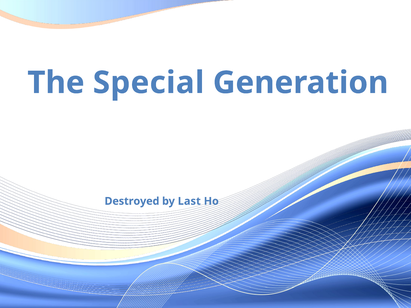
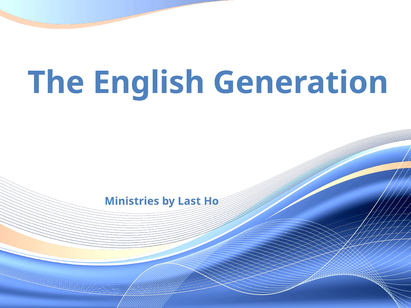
Special: Special -> English
Destroyed: Destroyed -> Ministries
